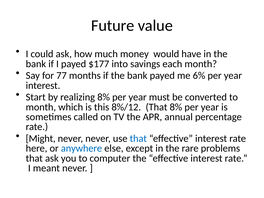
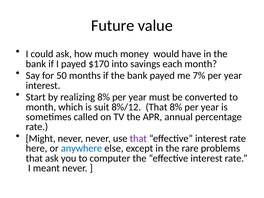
$177: $177 -> $170
77: 77 -> 50
6%: 6% -> 7%
this: this -> suit
that at (138, 139) colour: blue -> purple
